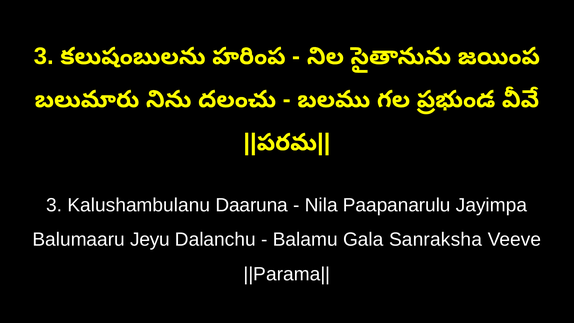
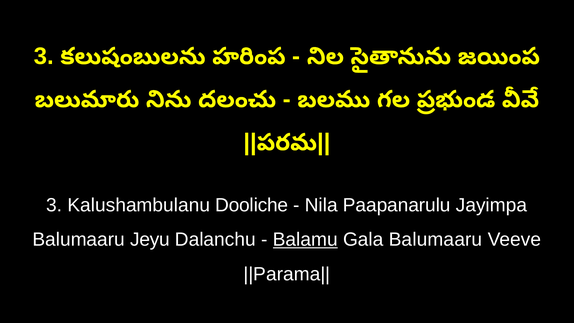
Daaruna: Daaruna -> Dooliche
Balamu underline: none -> present
Gala Sanraksha: Sanraksha -> Balumaaru
